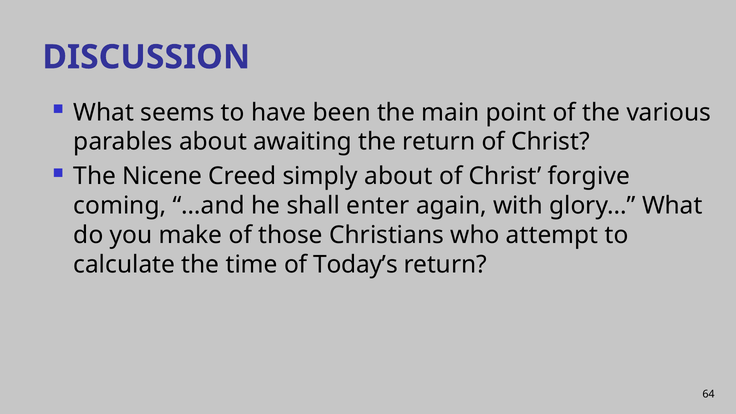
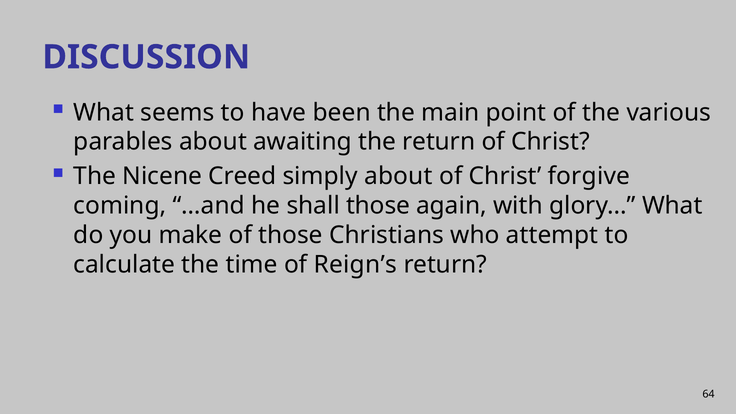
shall enter: enter -> those
Today’s: Today’s -> Reign’s
